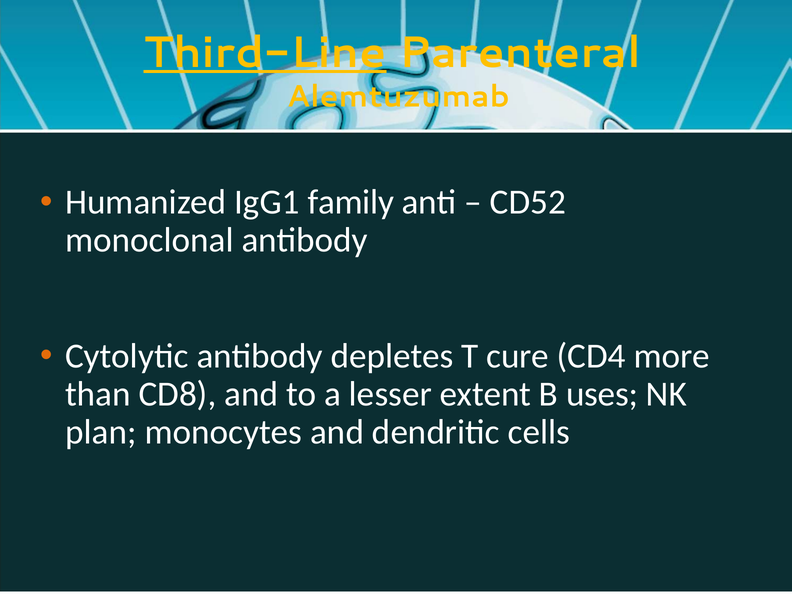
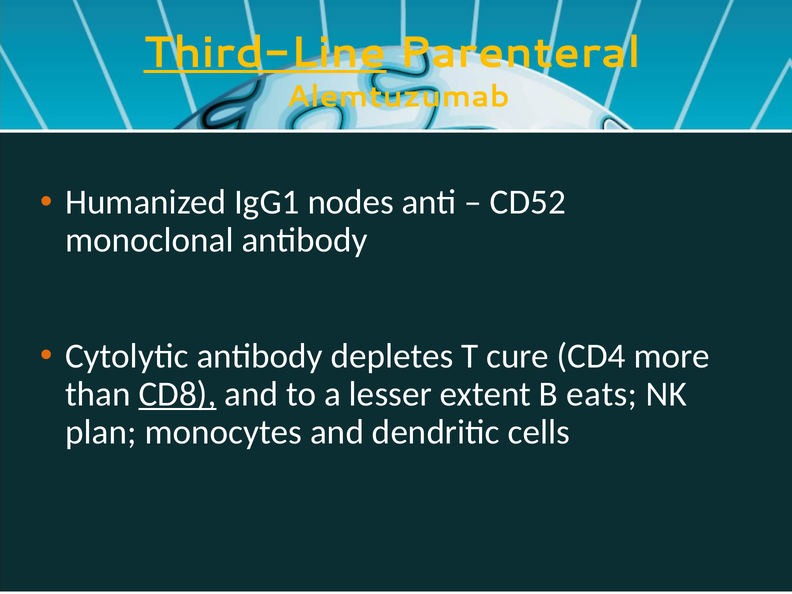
family: family -> nodes
CD8 underline: none -> present
uses: uses -> eats
